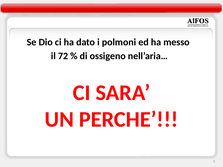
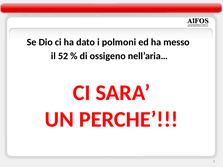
72: 72 -> 52
